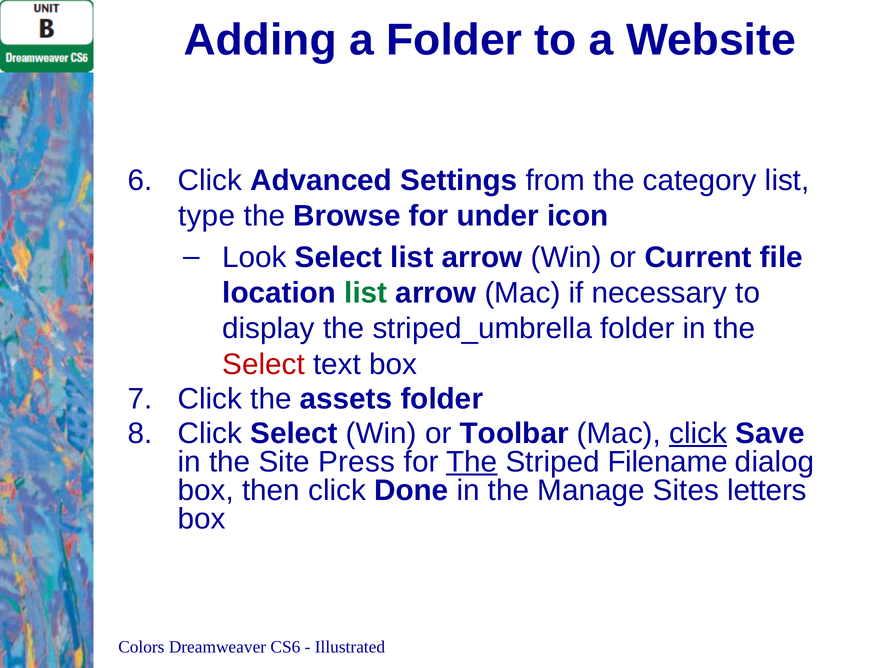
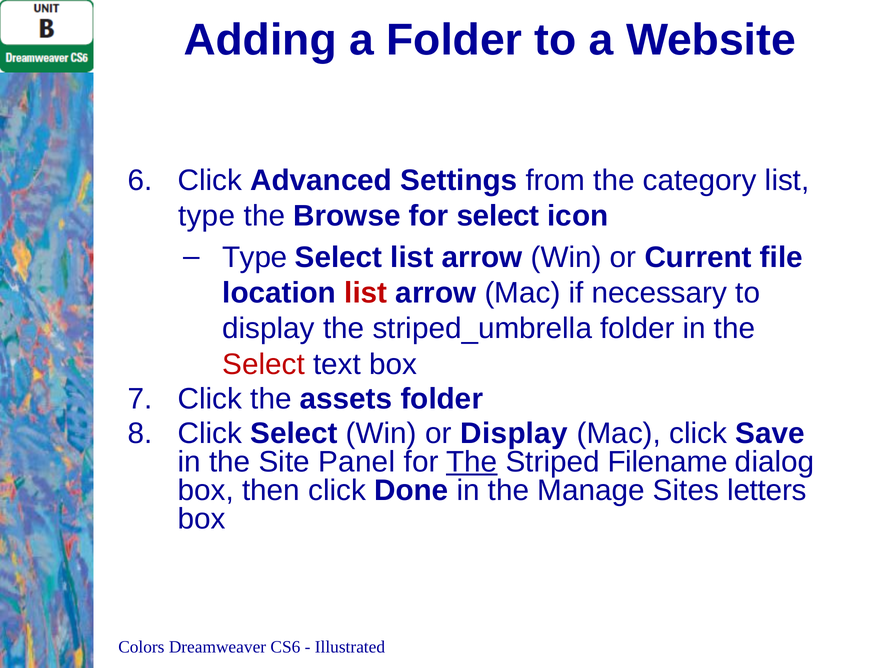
for under: under -> select
Look at (255, 257): Look -> Type
list at (366, 293) colour: green -> red
or Toolbar: Toolbar -> Display
click at (698, 434) underline: present -> none
Press: Press -> Panel
